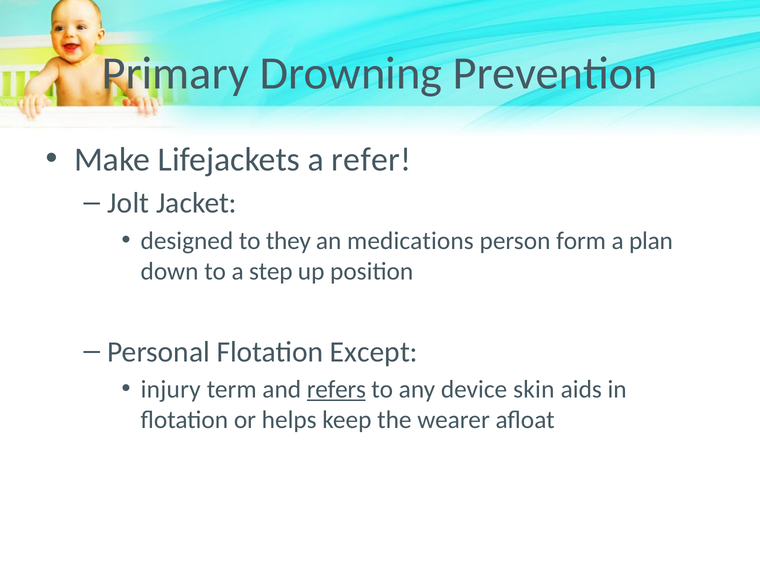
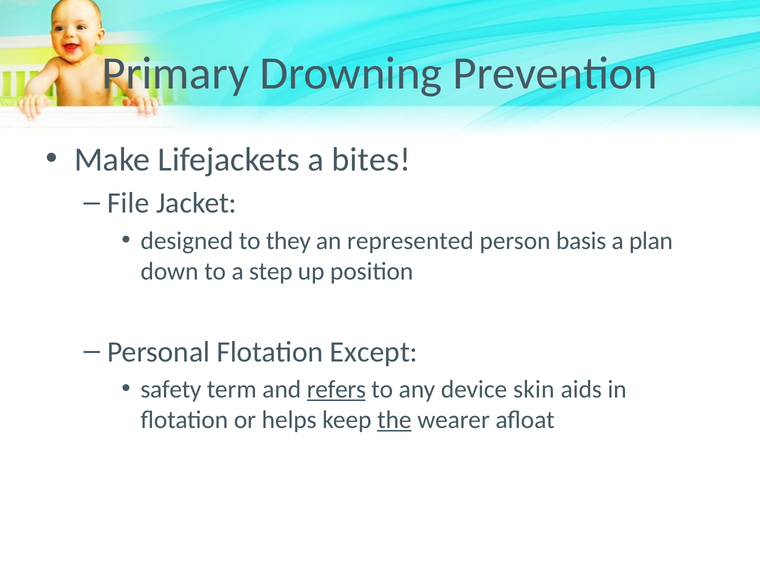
refer: refer -> bites
Jolt: Jolt -> File
medications: medications -> represented
form: form -> basis
injury: injury -> safety
the underline: none -> present
